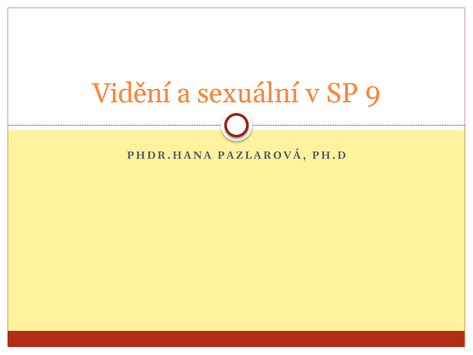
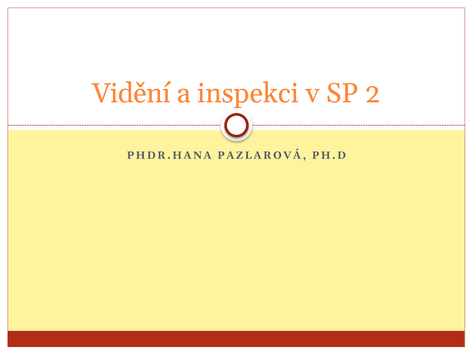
sexuální: sexuální -> inspekci
9: 9 -> 2
